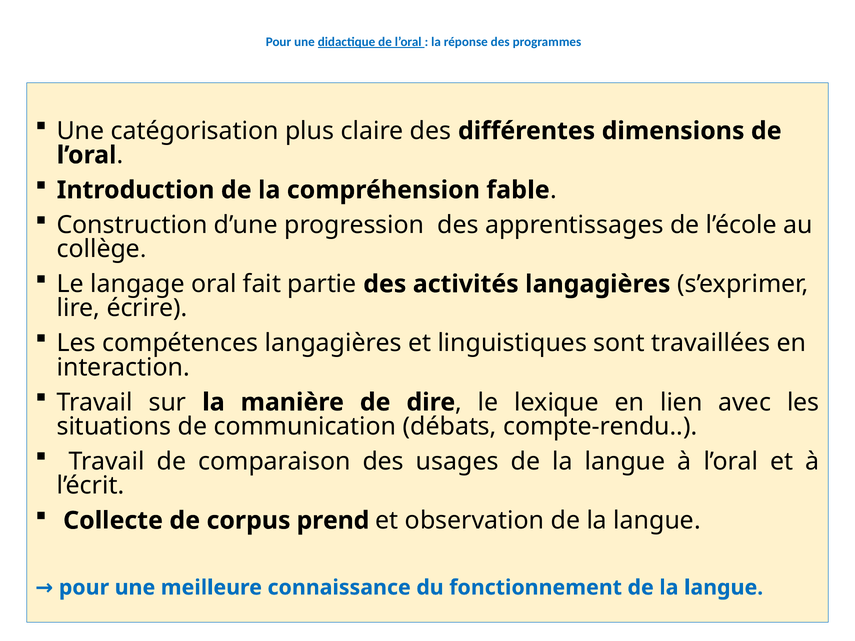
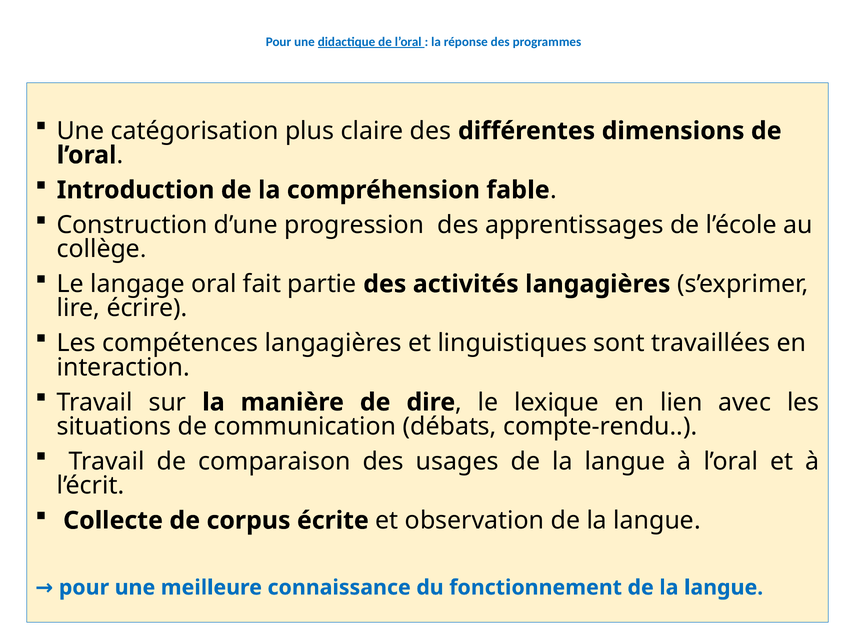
prend: prend -> écrite
